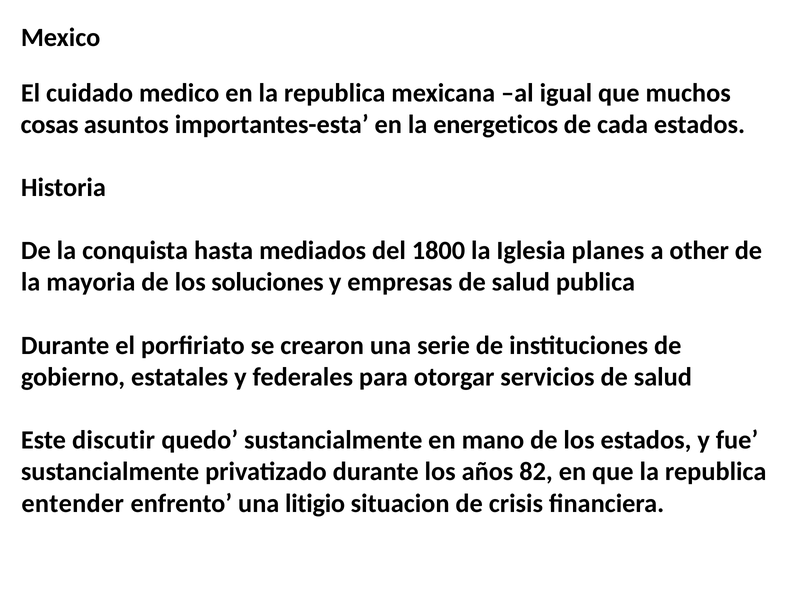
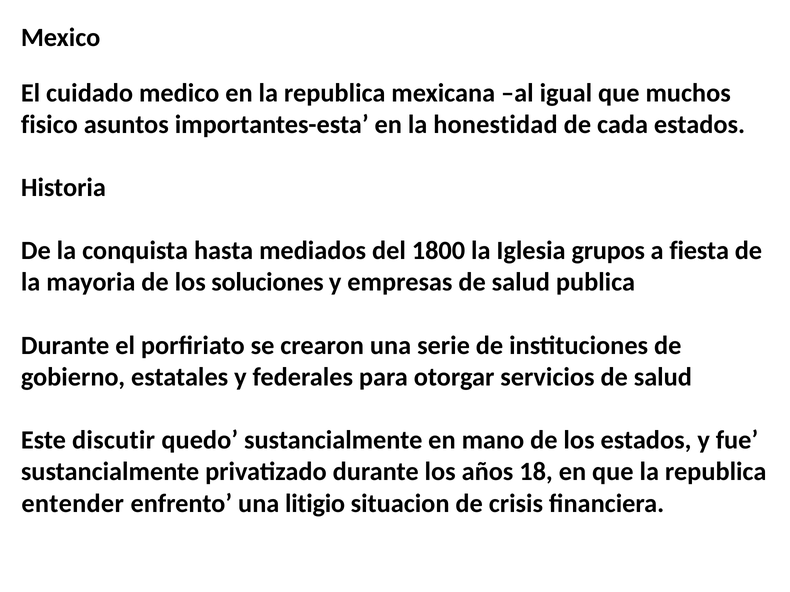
cosas: cosas -> fisico
energeticos: energeticos -> honestidad
planes: planes -> grupos
other: other -> fiesta
82: 82 -> 18
